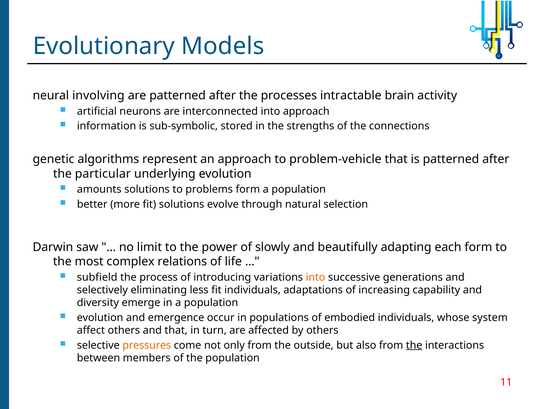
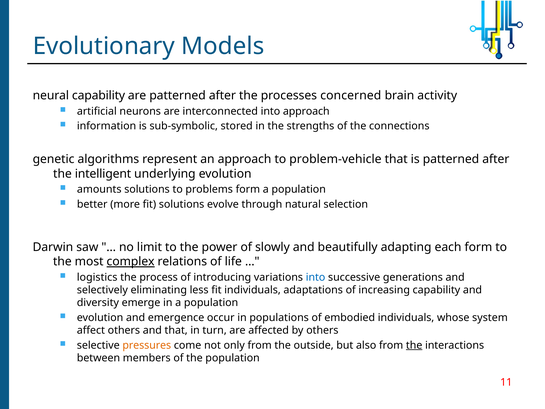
neural involving: involving -> capability
intractable: intractable -> concerned
particular: particular -> intelligent
complex underline: none -> present
subfield: subfield -> logistics
into at (316, 277) colour: orange -> blue
